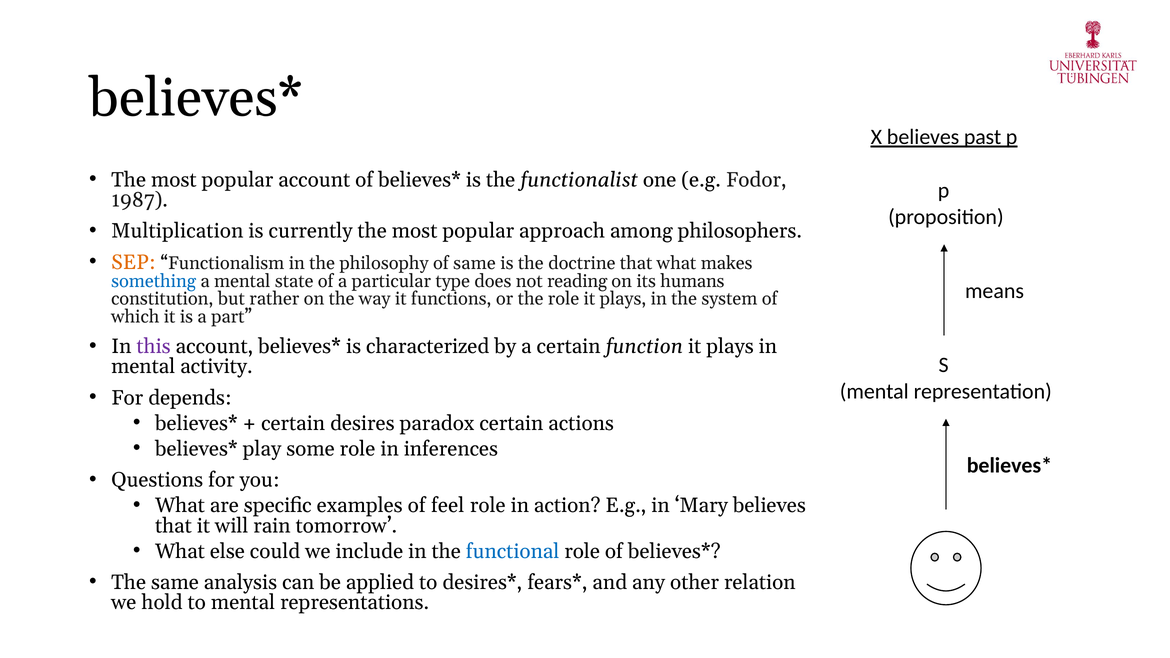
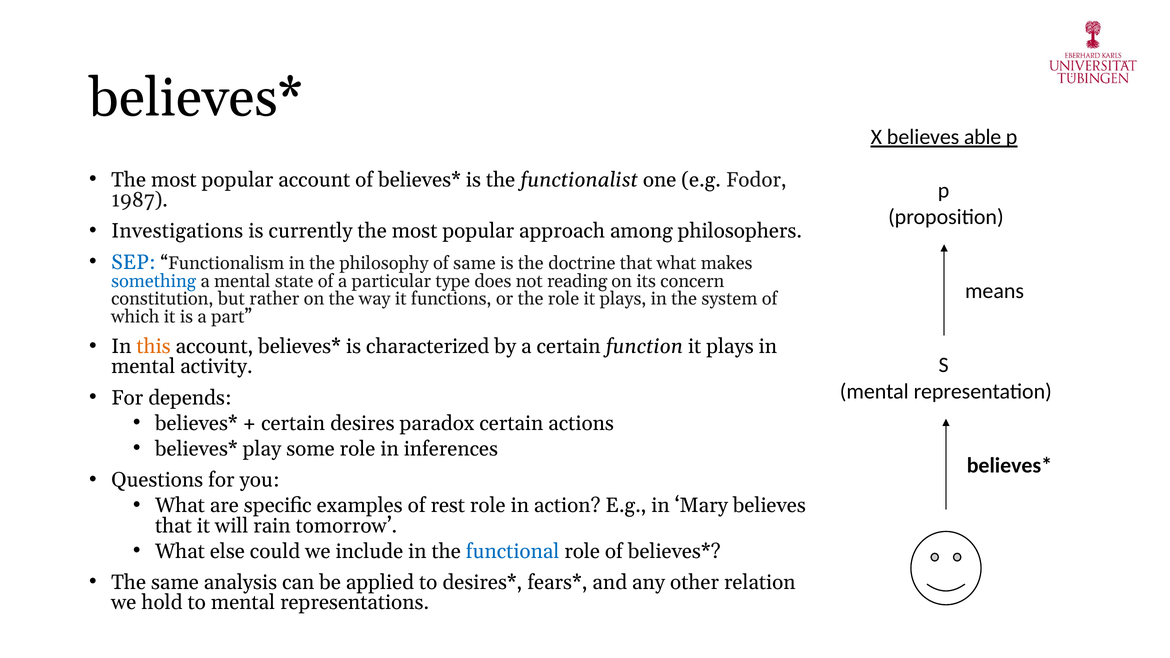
past: past -> able
Multiplication: Multiplication -> Investigations
SEP colour: orange -> blue
humans: humans -> concern
this colour: purple -> orange
feel: feel -> rest
